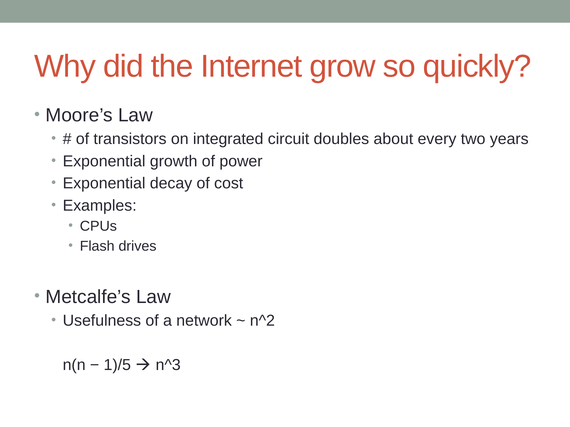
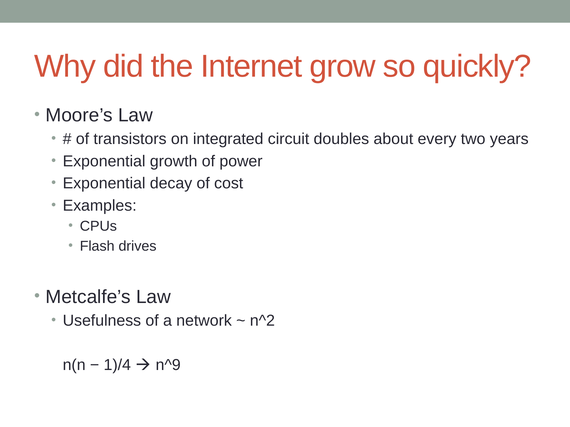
1)/5: 1)/5 -> 1)/4
n^3: n^3 -> n^9
